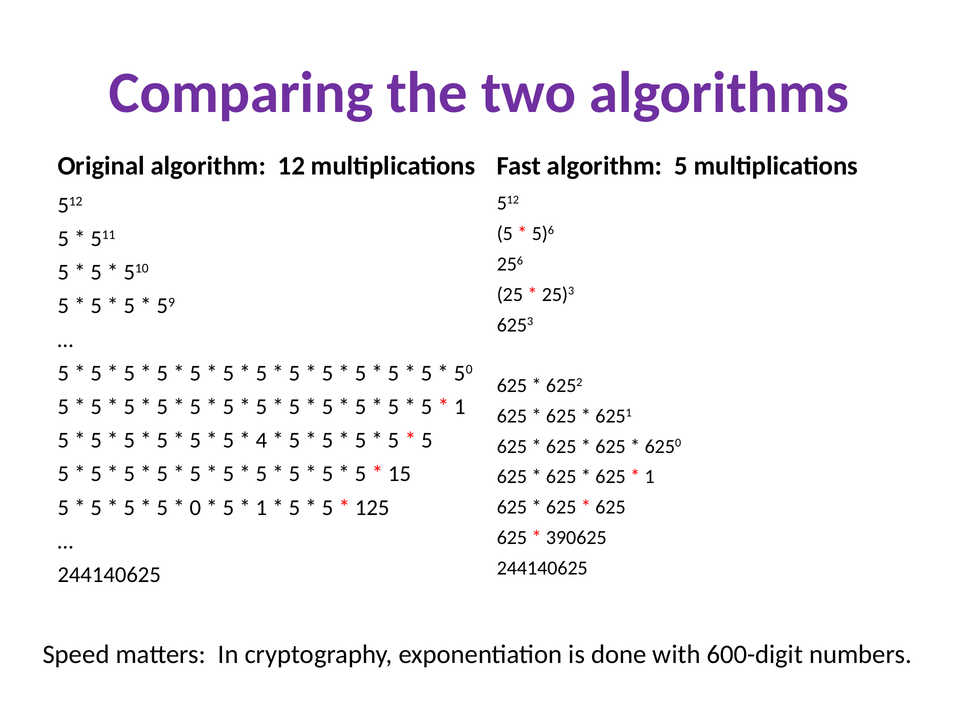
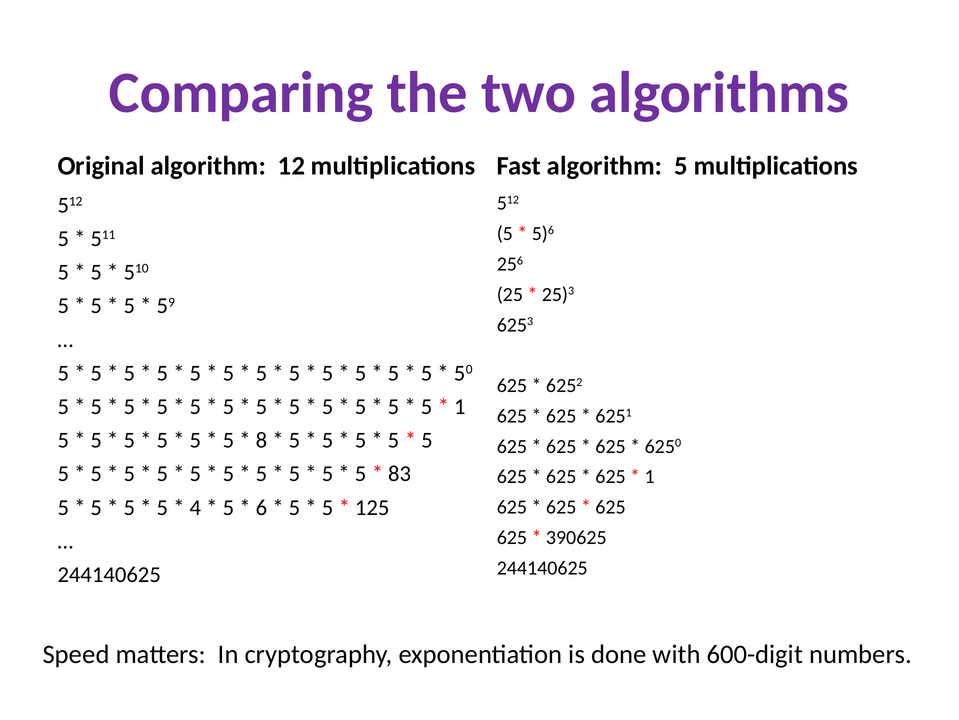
4: 4 -> 8
15: 15 -> 83
0: 0 -> 4
1 at (261, 507): 1 -> 6
